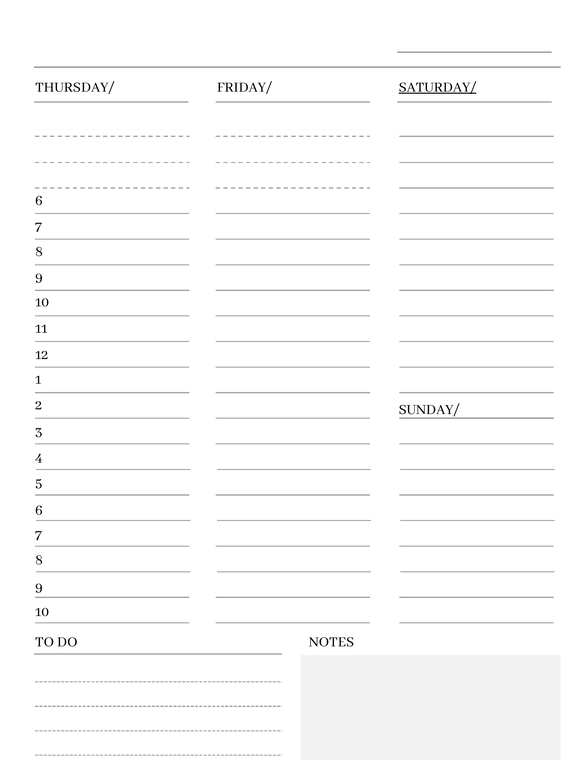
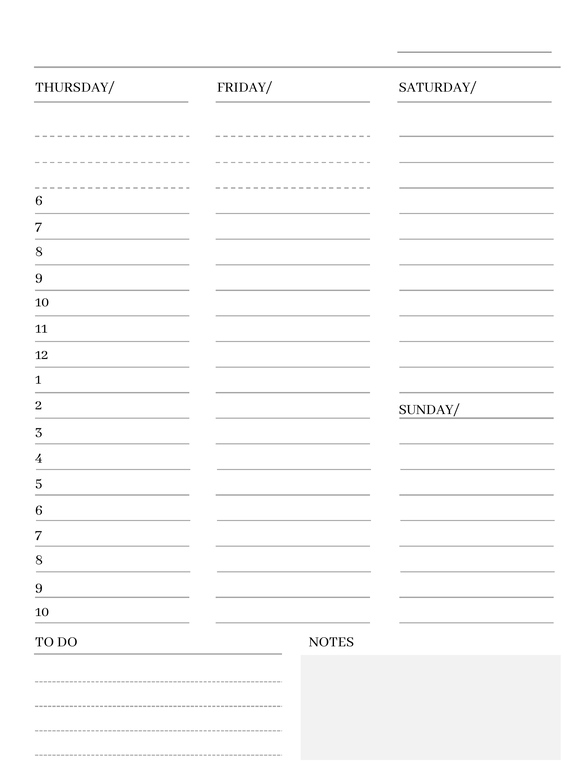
SATURDAY/ underline: present -> none
